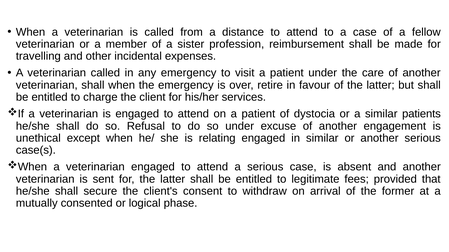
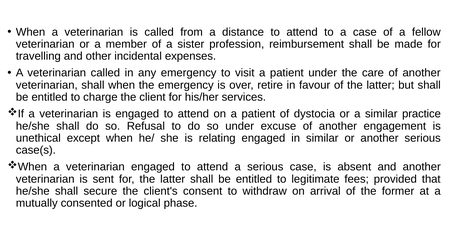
patients: patients -> practice
